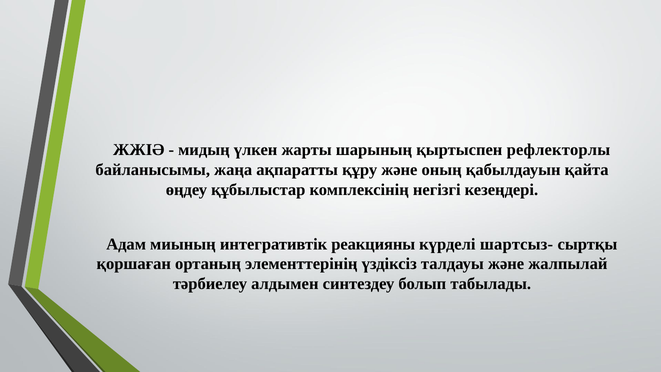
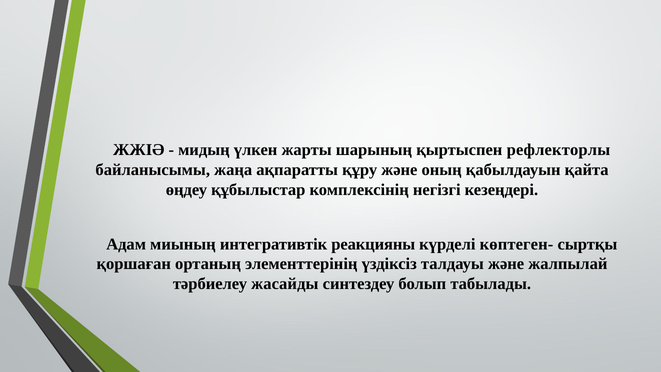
шартсыз-: шартсыз- -> көптеген-
алдымен: алдымен -> жасайды
